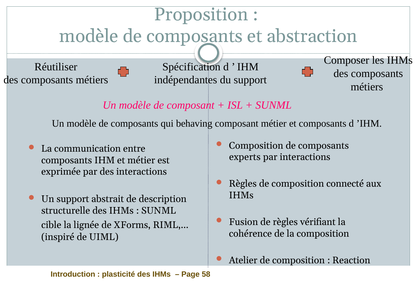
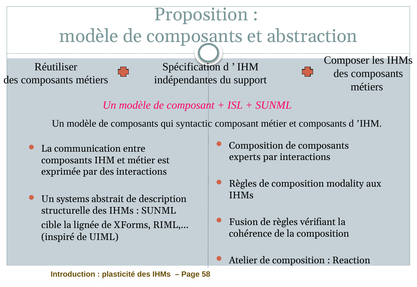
behaving: behaving -> syntactic
connecté: connecté -> modality
Un support: support -> systems
